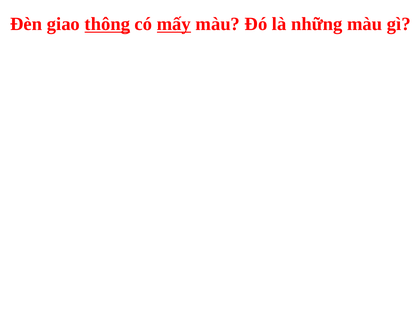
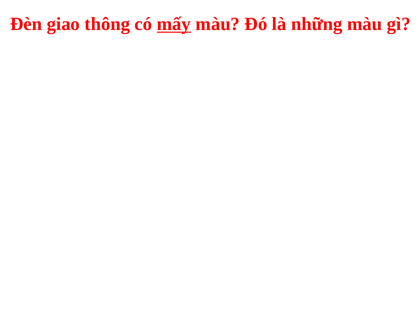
thông underline: present -> none
